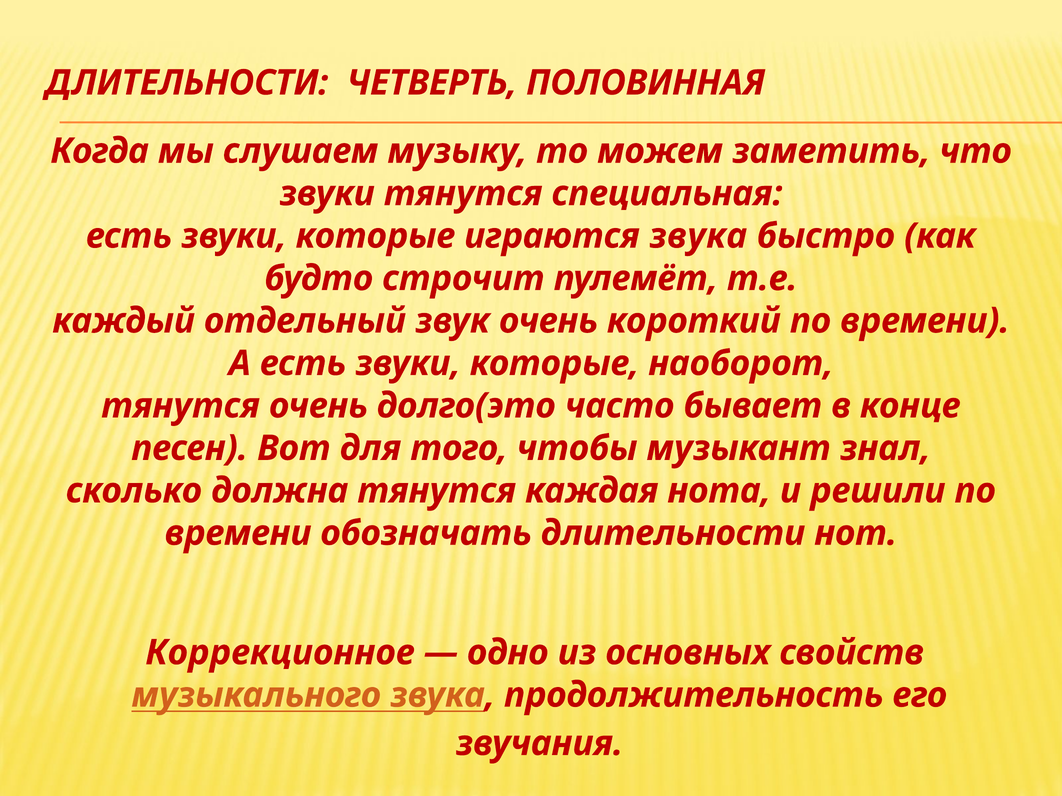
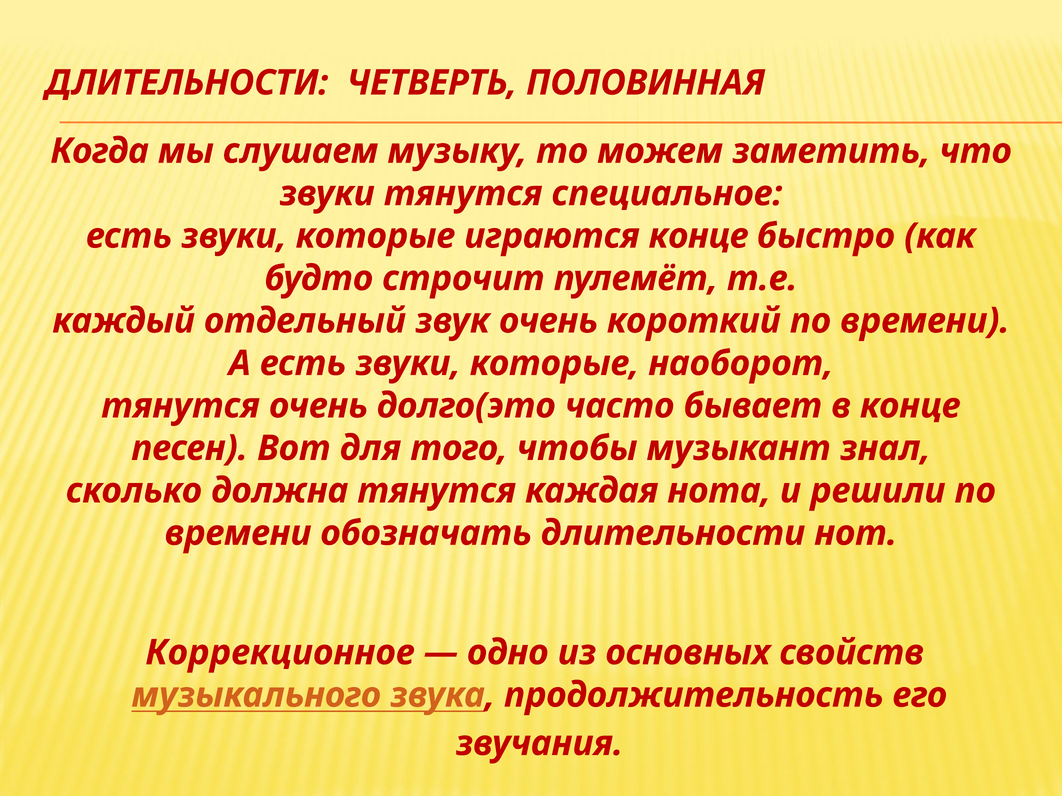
специальная: специальная -> специальное
играются звука: звука -> конце
